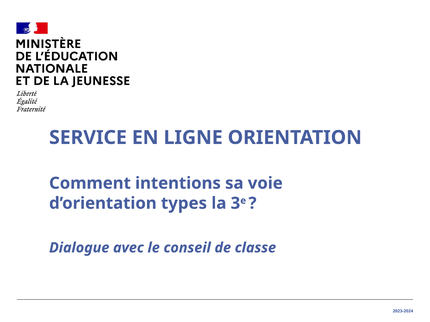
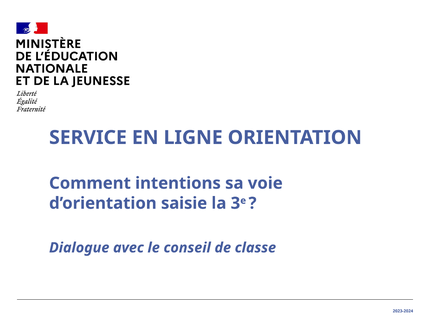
types: types -> saisie
